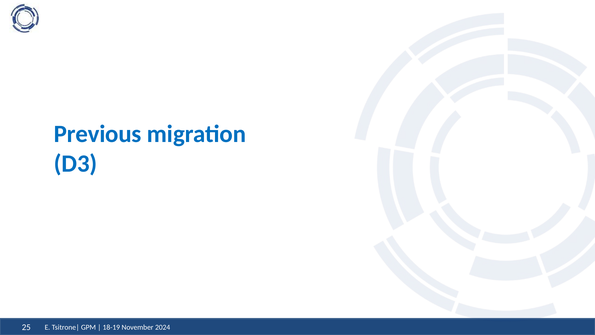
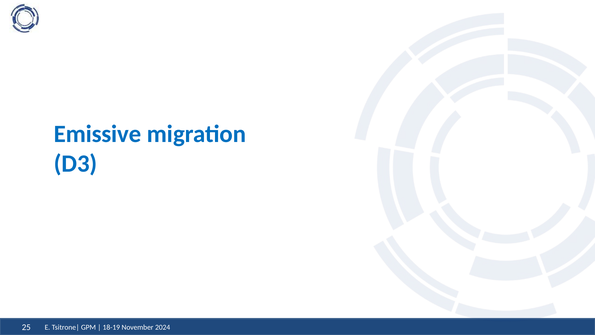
Previous: Previous -> Emissive
